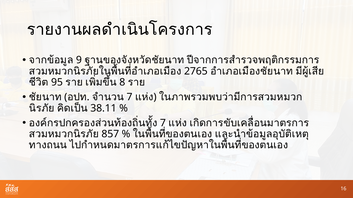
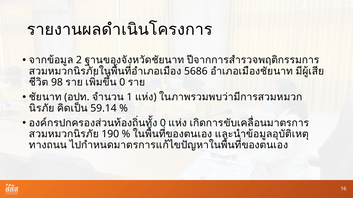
9: 9 -> 2
2765: 2765 -> 5686
95: 95 -> 98
8 at (122, 83): 8 -> 0
7 at (129, 97): 7 -> 1
38.11: 38.11 -> 59.14
7 at (163, 123): 7 -> 0
857: 857 -> 190
